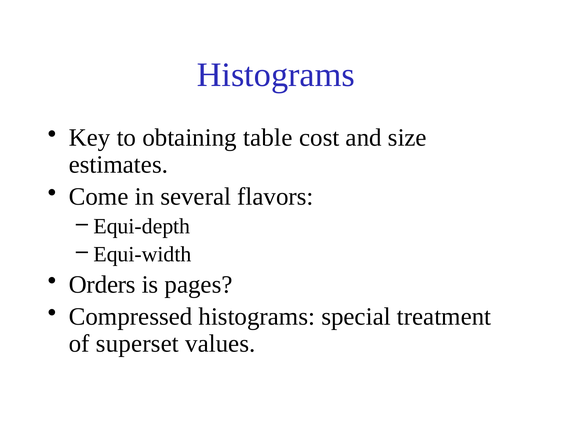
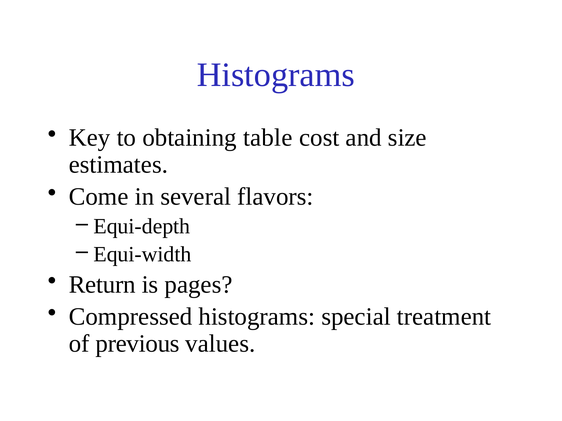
Orders: Orders -> Return
superset: superset -> previous
